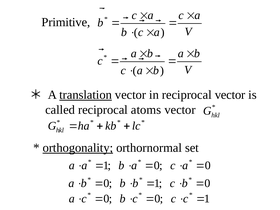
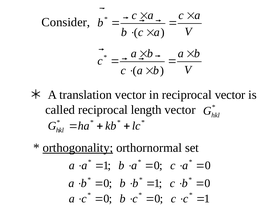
Primitive: Primitive -> Consider
translation underline: present -> none
atoms: atoms -> length
